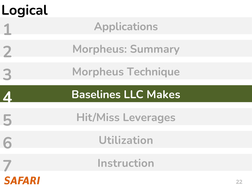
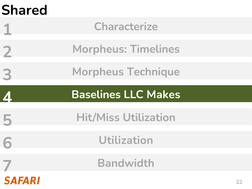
Logical: Logical -> Shared
Applications: Applications -> Characterize
Summary: Summary -> Timelines
Hit/Miss Leverages: Leverages -> Utilization
Instruction: Instruction -> Bandwidth
